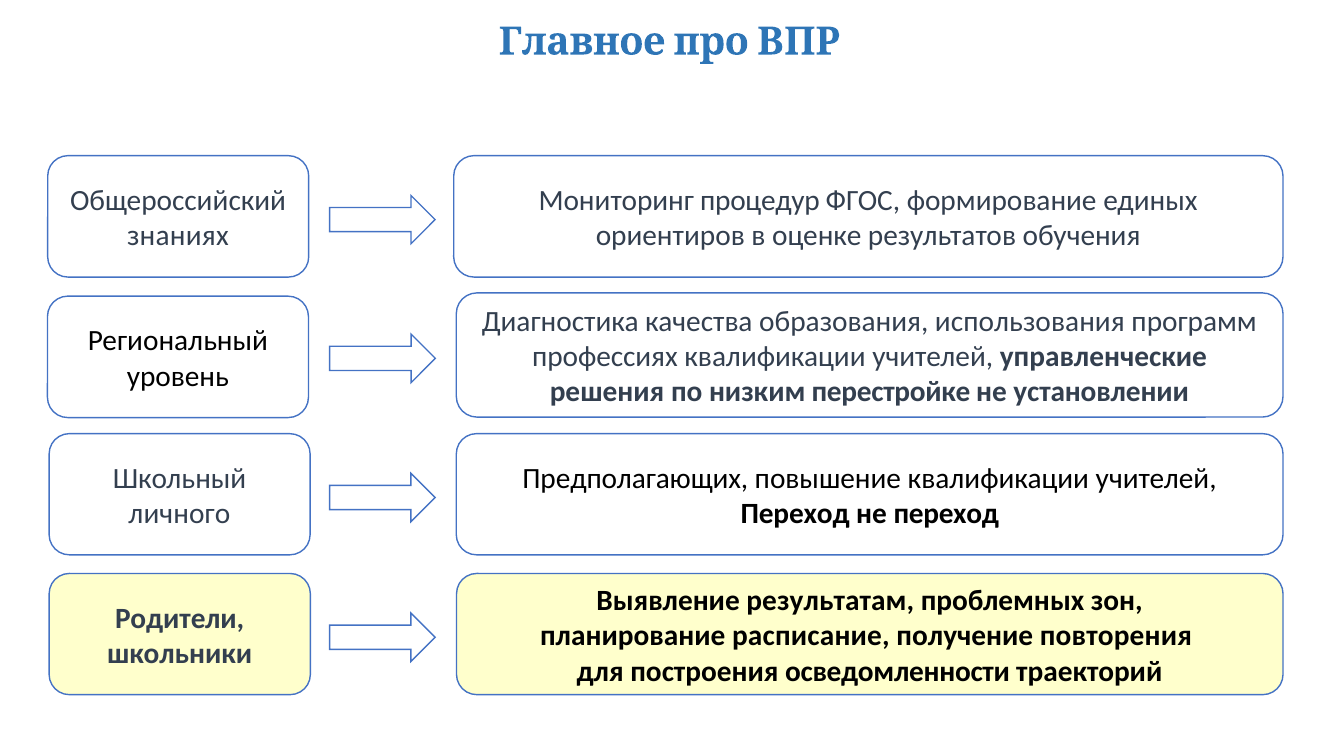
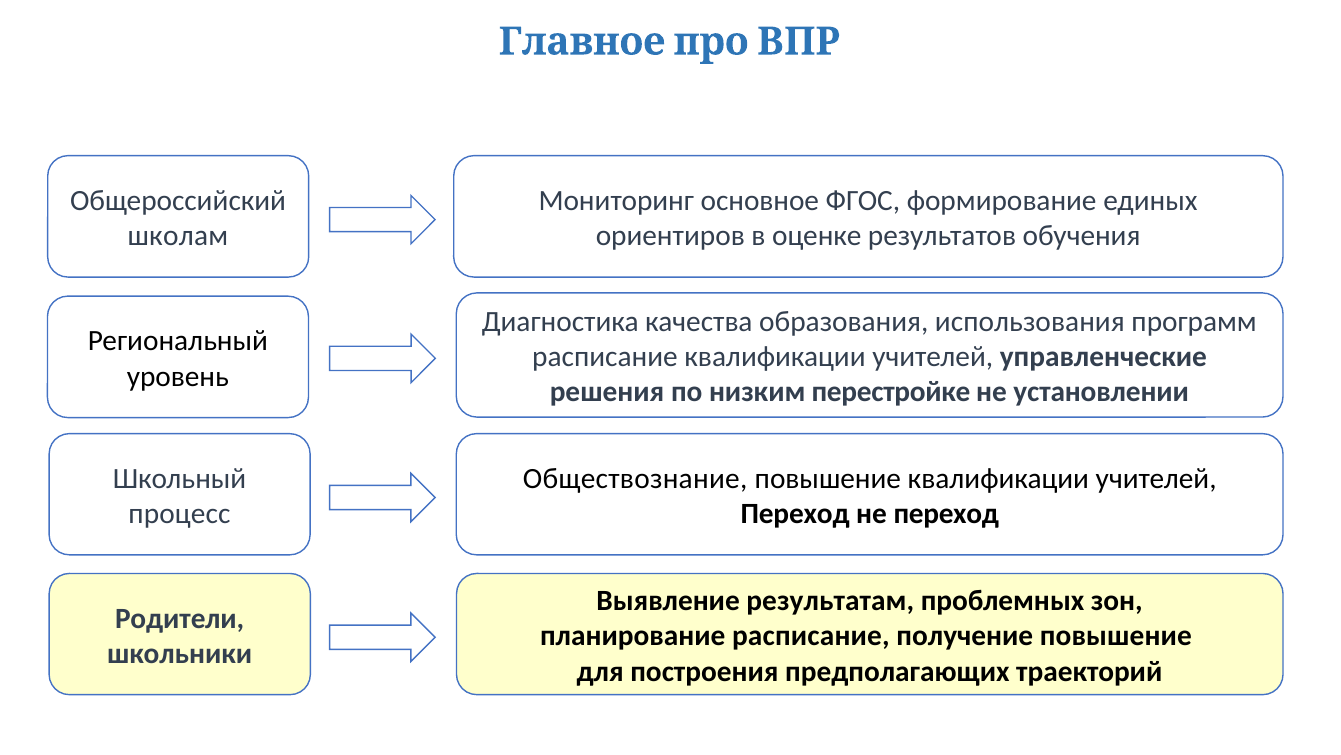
процедур: процедур -> основное
знаниях: знаниях -> школам
профессиях at (605, 357): профессиях -> расписание
Предполагающих: Предполагающих -> Обществознание
личного: личного -> процесс
получение повторения: повторения -> повышение
осведомленности: осведомленности -> предполагающих
